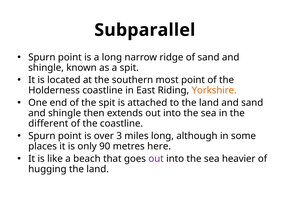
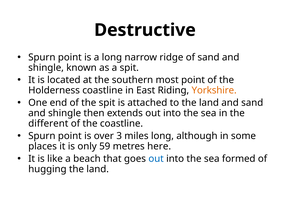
Subparallel: Subparallel -> Destructive
90: 90 -> 59
out at (156, 159) colour: purple -> blue
heavier: heavier -> formed
